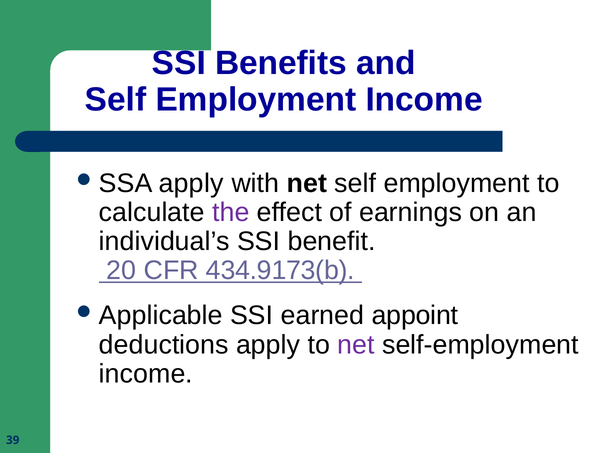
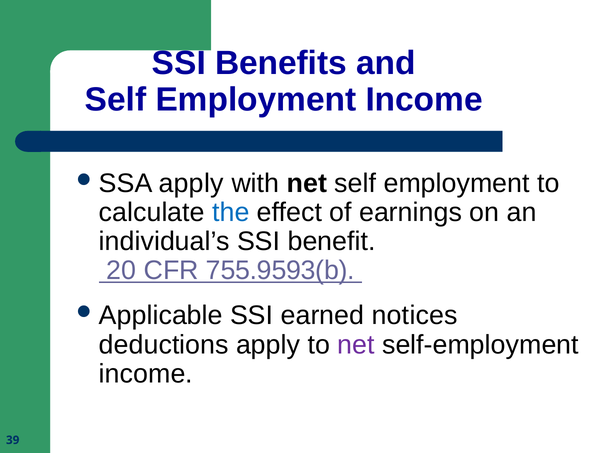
the colour: purple -> blue
434.9173(b: 434.9173(b -> 755.9593(b
appoint: appoint -> notices
